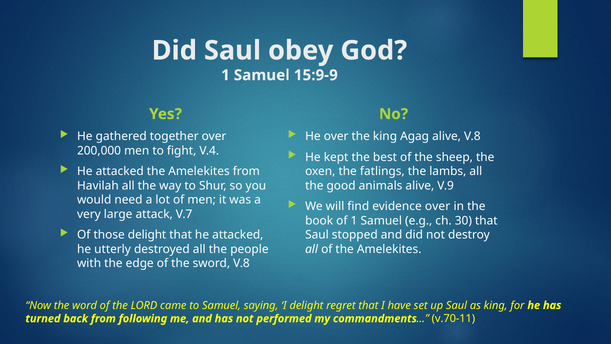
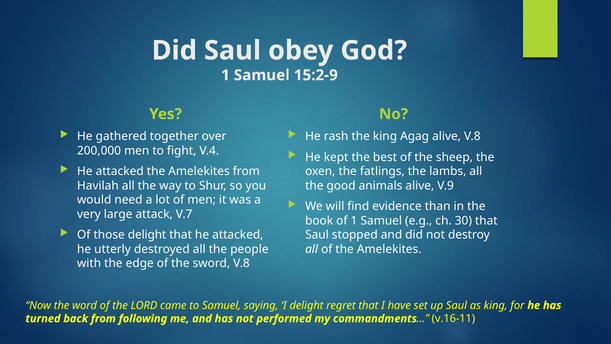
15:9-9: 15:9-9 -> 15:2-9
He over: over -> rash
evidence over: over -> than
v.70-11: v.70-11 -> v.16-11
